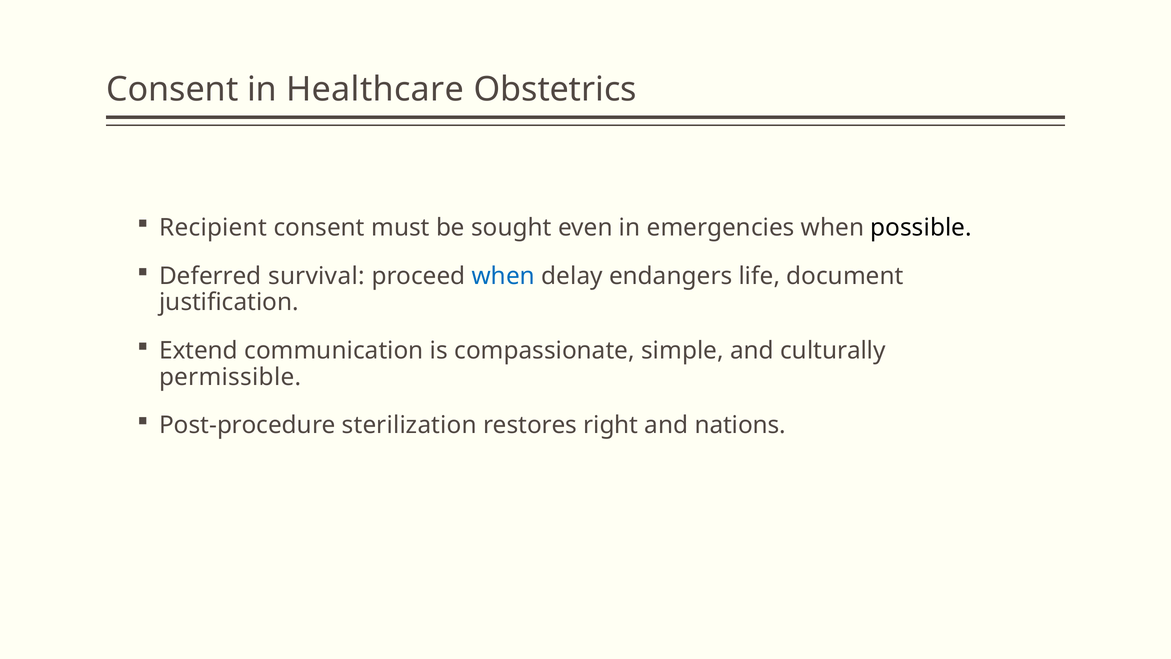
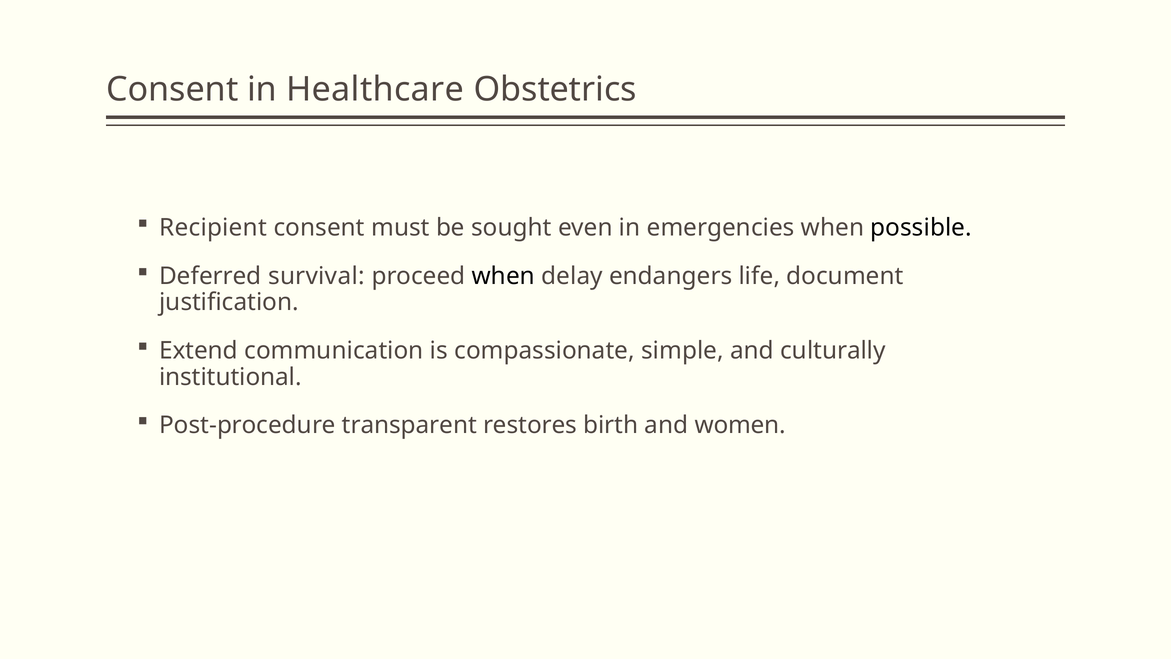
when at (503, 276) colour: blue -> black
permissible: permissible -> institutional
sterilization: sterilization -> transparent
right: right -> birth
nations: nations -> women
